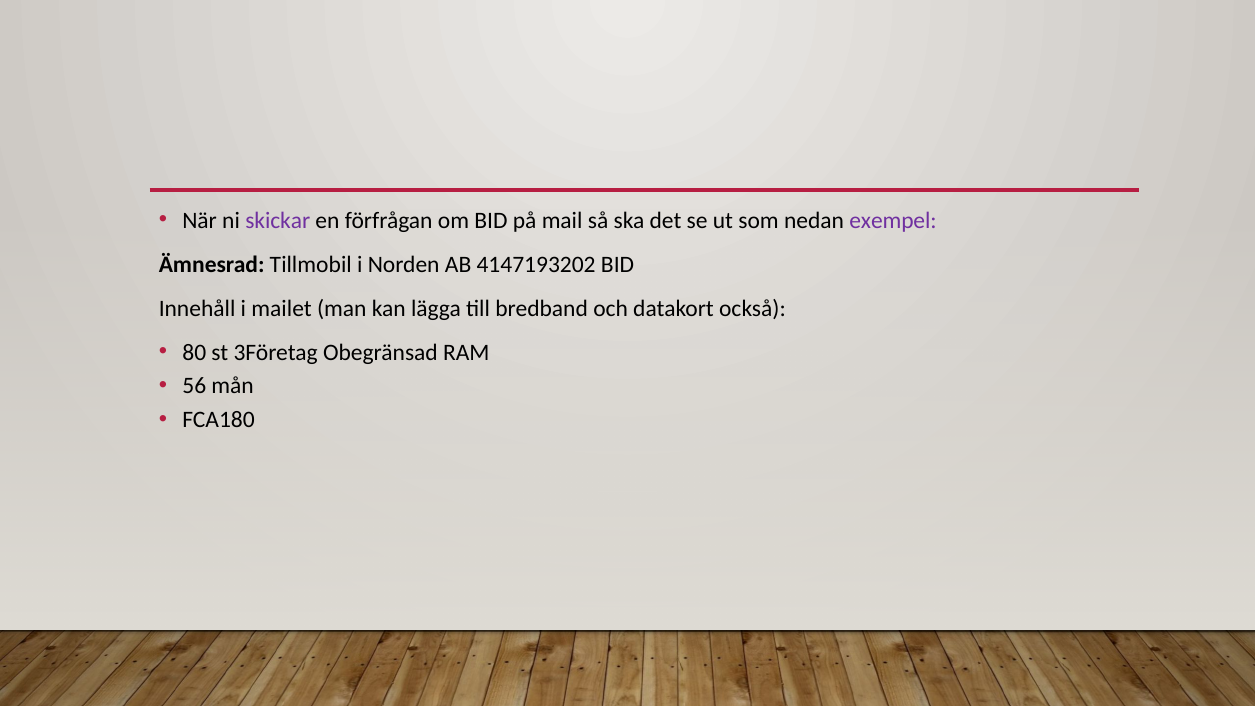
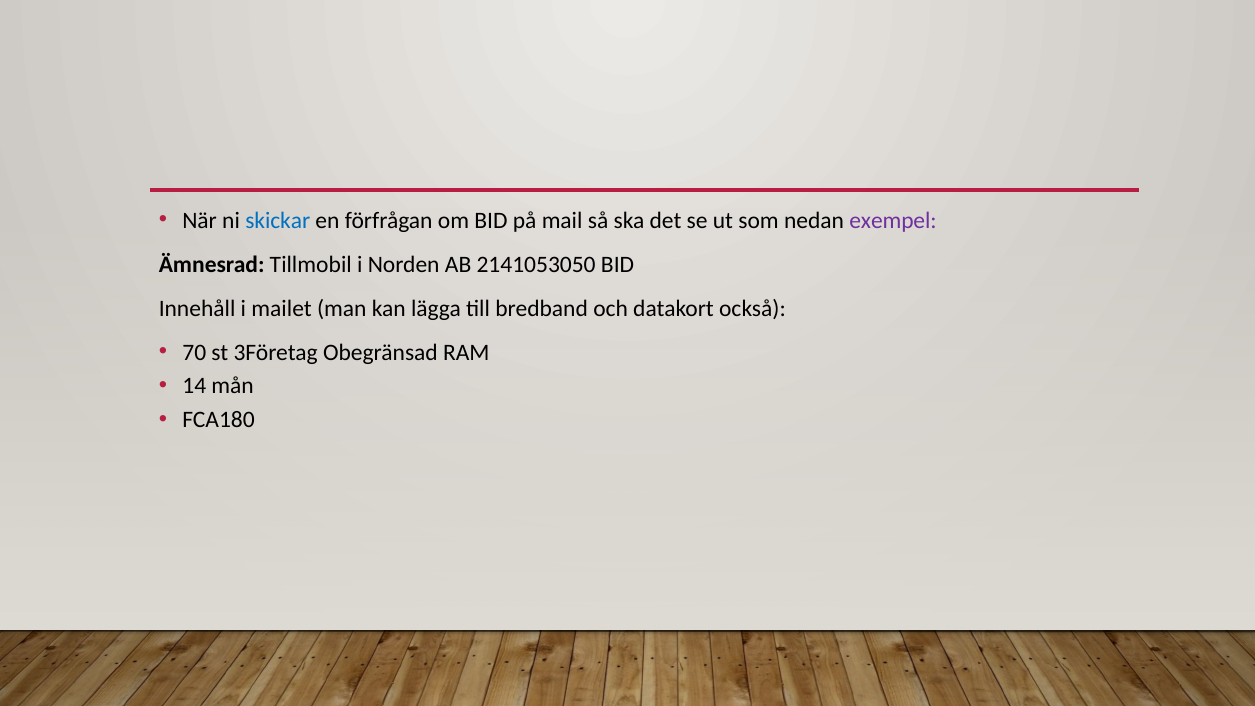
skickar colour: purple -> blue
4147193202: 4147193202 -> 2141053050
80: 80 -> 70
56: 56 -> 14
